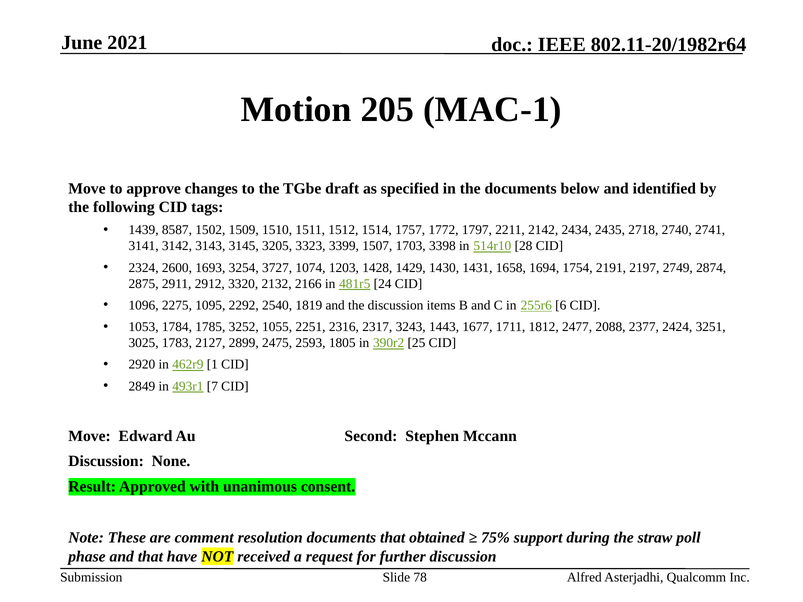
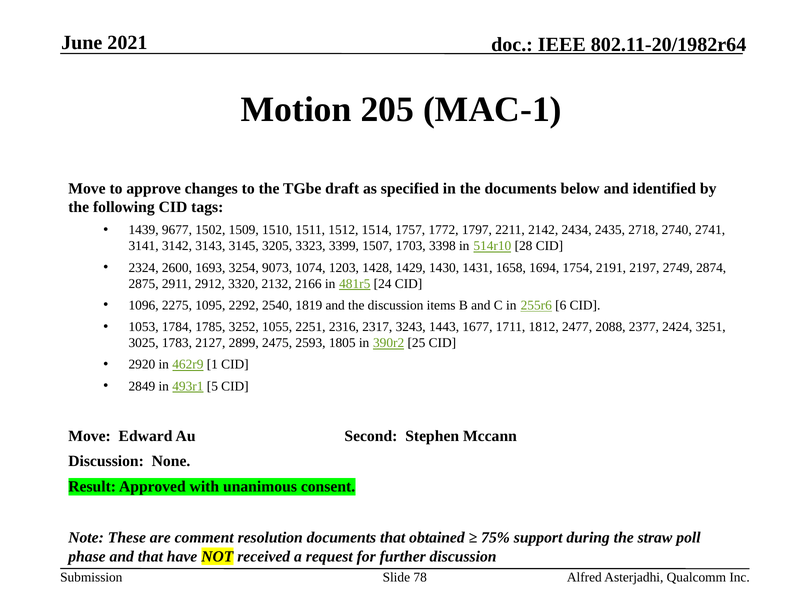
8587: 8587 -> 9677
3727: 3727 -> 9073
7: 7 -> 5
